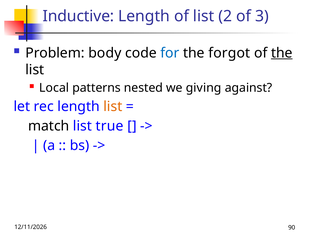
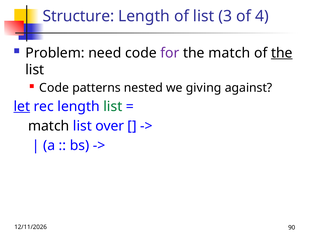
Inductive: Inductive -> Structure
2: 2 -> 3
3: 3 -> 4
body: body -> need
for colour: blue -> purple
the forgot: forgot -> match
Local at (54, 88): Local -> Code
let underline: none -> present
list at (113, 106) colour: orange -> green
true: true -> over
